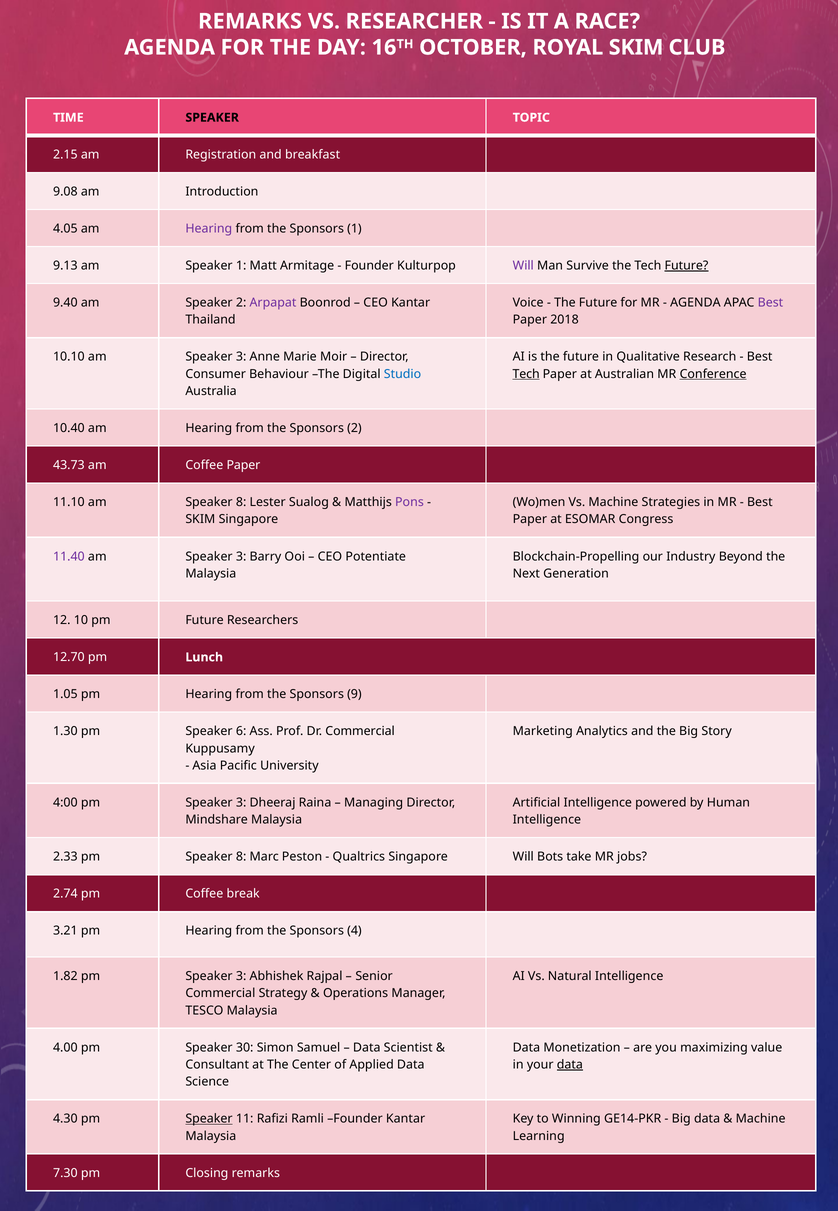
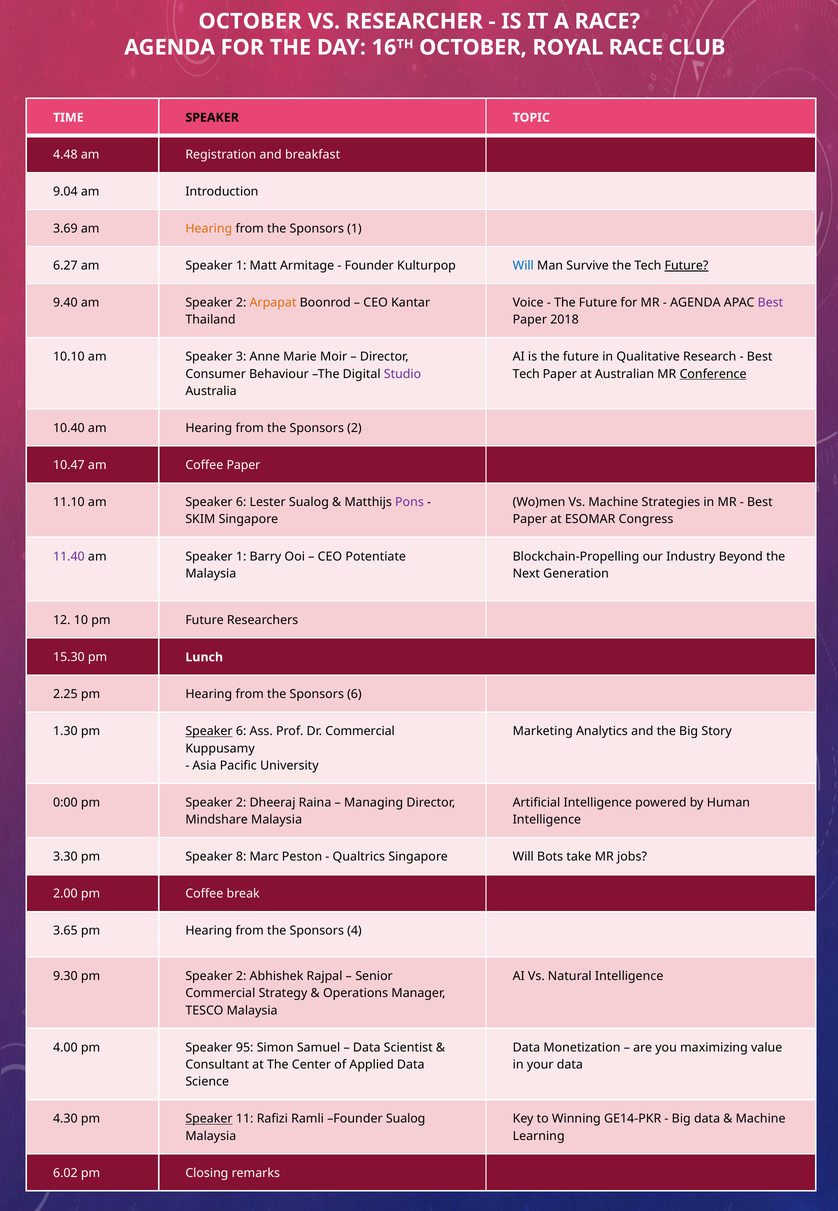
REMARKS at (250, 21): REMARKS -> OCTOBER
ROYAL SKIM: SKIM -> RACE
2.15: 2.15 -> 4.48
9.08: 9.08 -> 9.04
4.05: 4.05 -> 3.69
Hearing at (209, 229) colour: purple -> orange
9.13: 9.13 -> 6.27
Will at (523, 266) colour: purple -> blue
Arpapat colour: purple -> orange
Studio colour: blue -> purple
Tech at (526, 374) underline: present -> none
43.73: 43.73 -> 10.47
am Speaker 8: 8 -> 6
3 at (241, 556): 3 -> 1
12.70: 12.70 -> 15.30
1.05: 1.05 -> 2.25
Sponsors 9: 9 -> 6
Speaker at (209, 731) underline: none -> present
4:00: 4:00 -> 0:00
3 at (241, 802): 3 -> 2
2.33: 2.33 -> 3.30
2.74: 2.74 -> 2.00
3.21: 3.21 -> 3.65
1.82: 1.82 -> 9.30
3 at (241, 976): 3 -> 2
30: 30 -> 95
data at (570, 1064) underline: present -> none
Founder Kantar: Kantar -> Sualog
7.30: 7.30 -> 6.02
